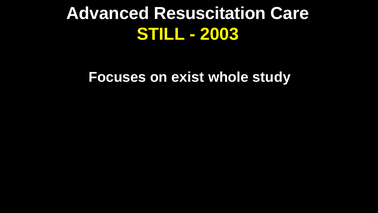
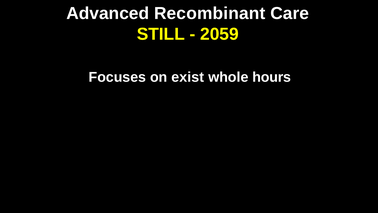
Resuscitation: Resuscitation -> Recombinant
2003: 2003 -> 2059
study: study -> hours
